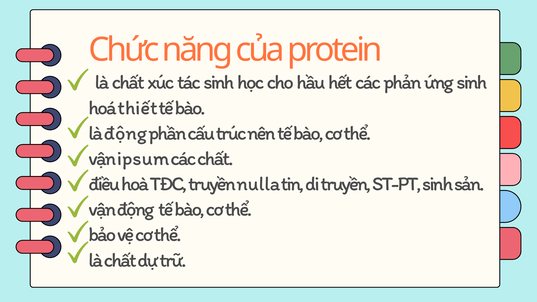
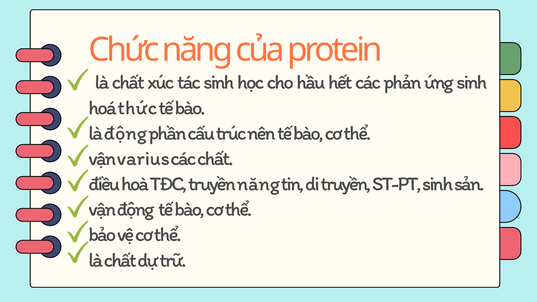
thiết: thiết -> thức
ipsum: ipsum -> varius
truyền nulla: nulla -> năng
